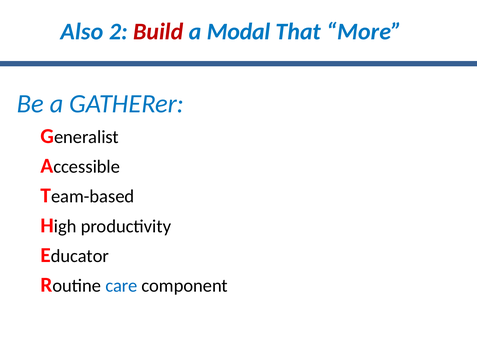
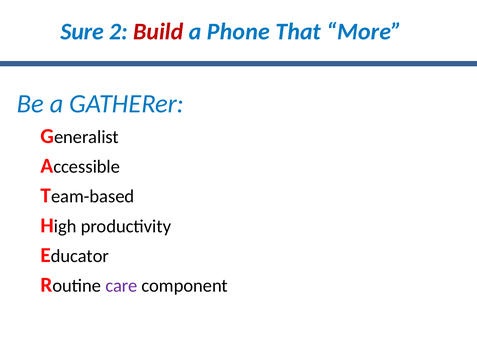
Also: Also -> Sure
Modal: Modal -> Phone
care colour: blue -> purple
